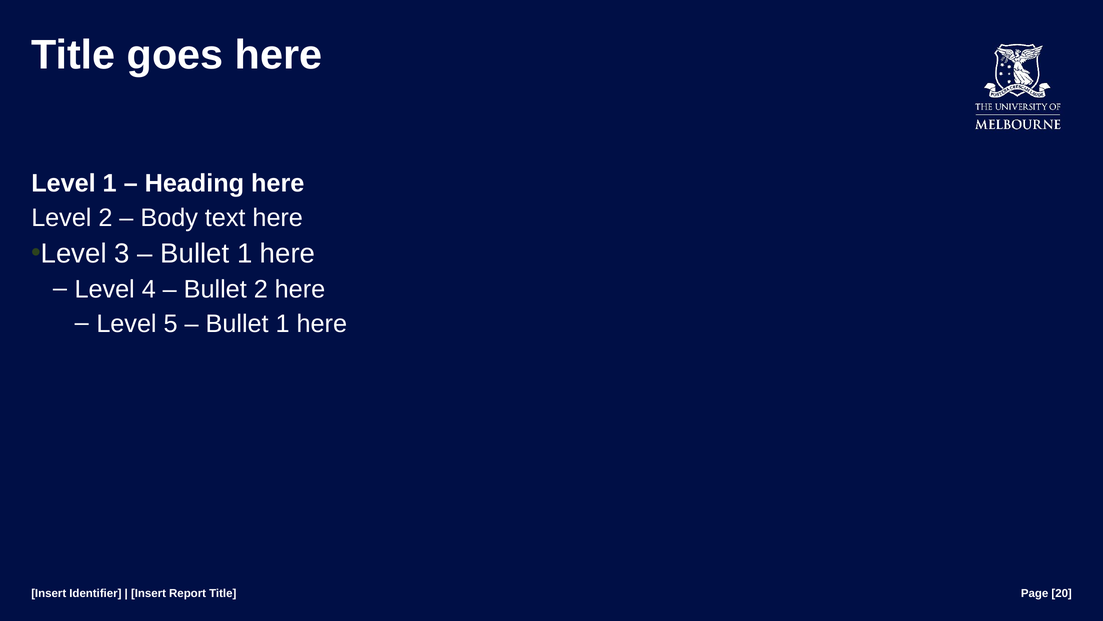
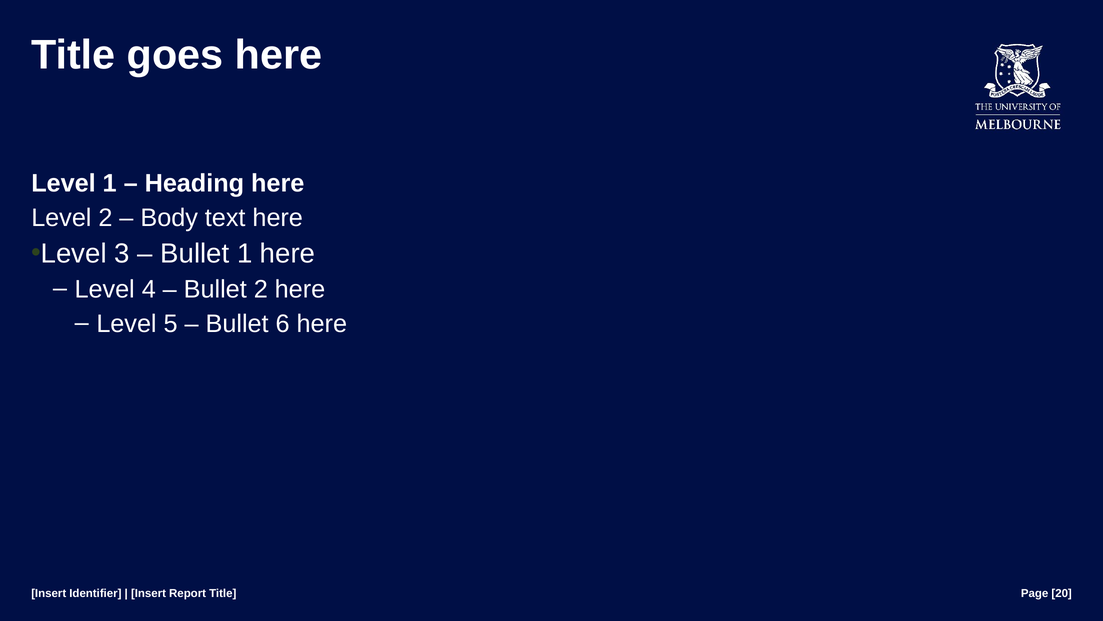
1 at (283, 324): 1 -> 6
